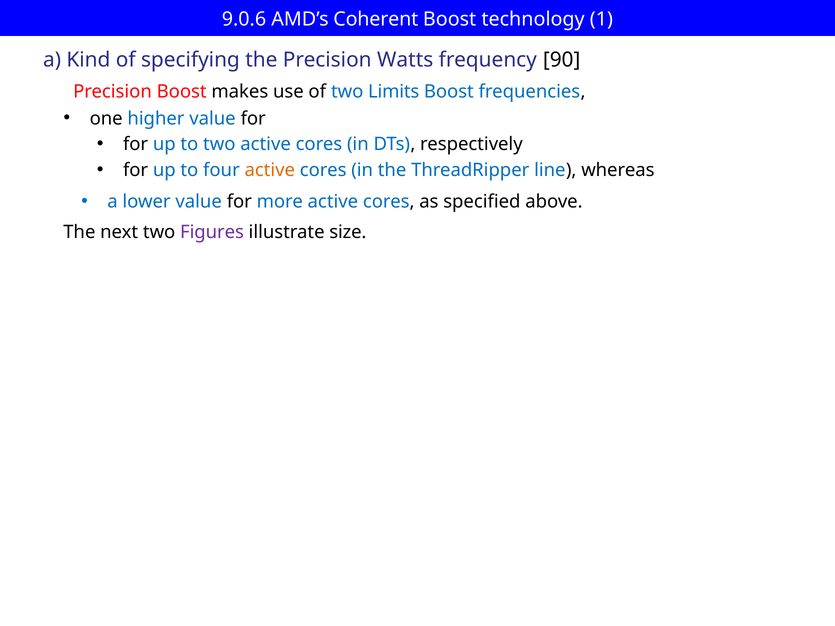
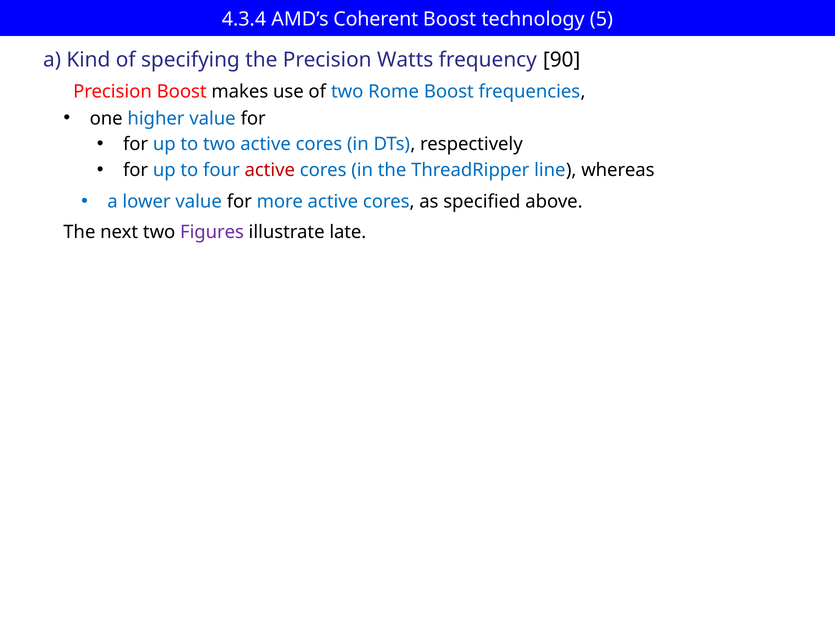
9.0.6: 9.0.6 -> 4.3.4
1: 1 -> 5
Limits: Limits -> Rome
active at (270, 170) colour: orange -> red
size: size -> late
